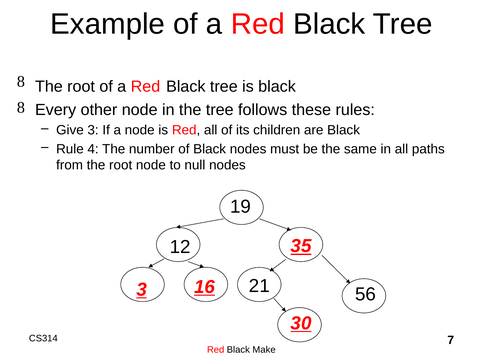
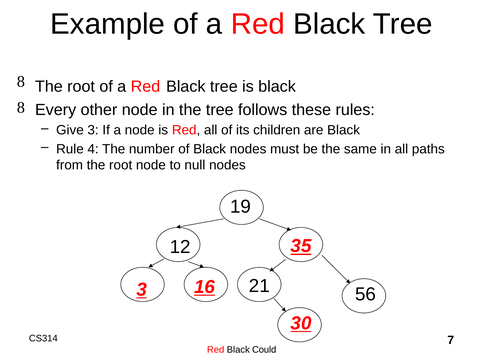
Make: Make -> Could
